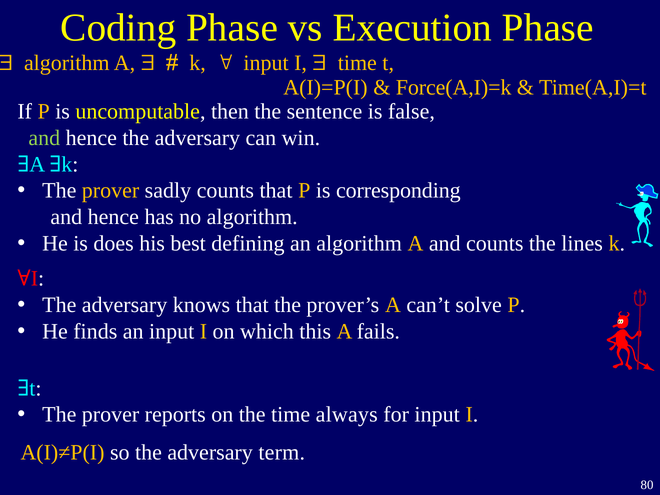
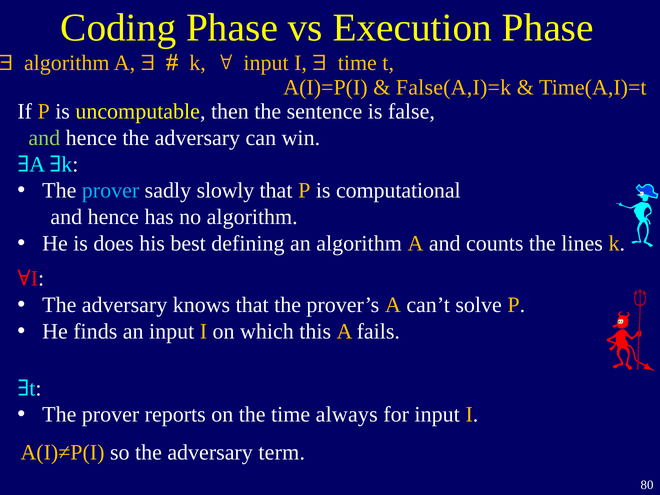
Force(A,I)=k: Force(A,I)=k -> False(A,I)=k
prover at (111, 191) colour: yellow -> light blue
sadly counts: counts -> slowly
corresponding: corresponding -> computational
